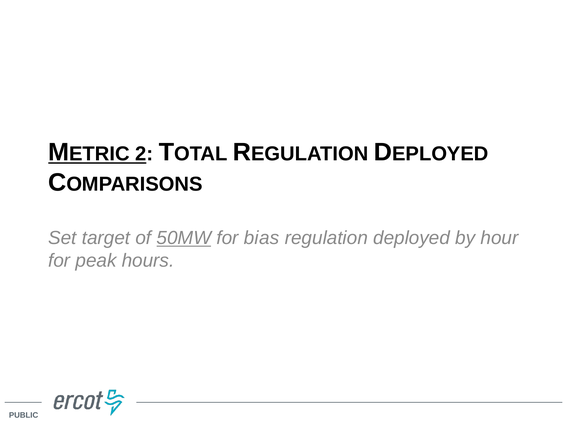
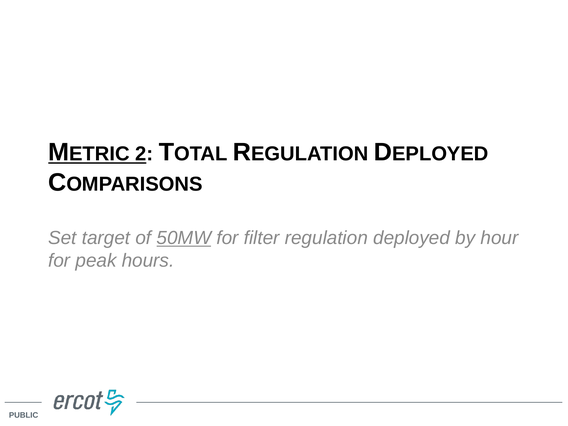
bias: bias -> filter
